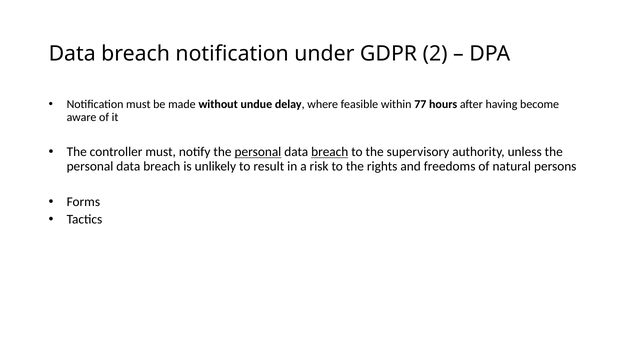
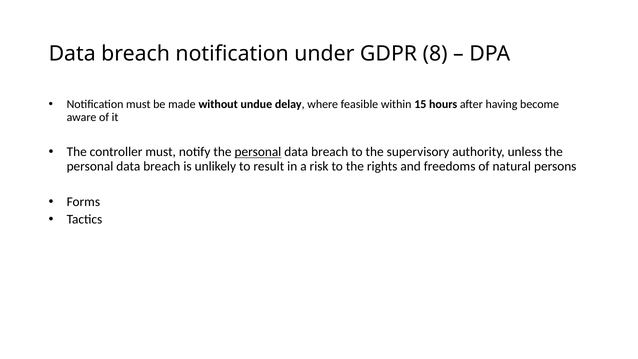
2: 2 -> 8
77: 77 -> 15
breach at (330, 152) underline: present -> none
